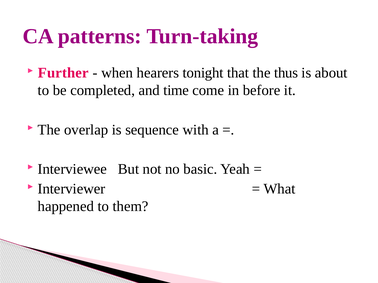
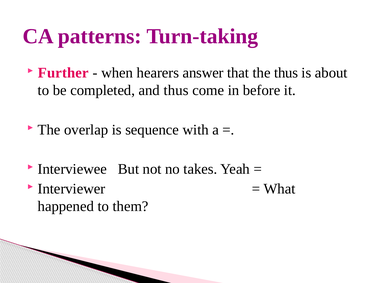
tonight: tonight -> answer
and time: time -> thus
basic: basic -> takes
